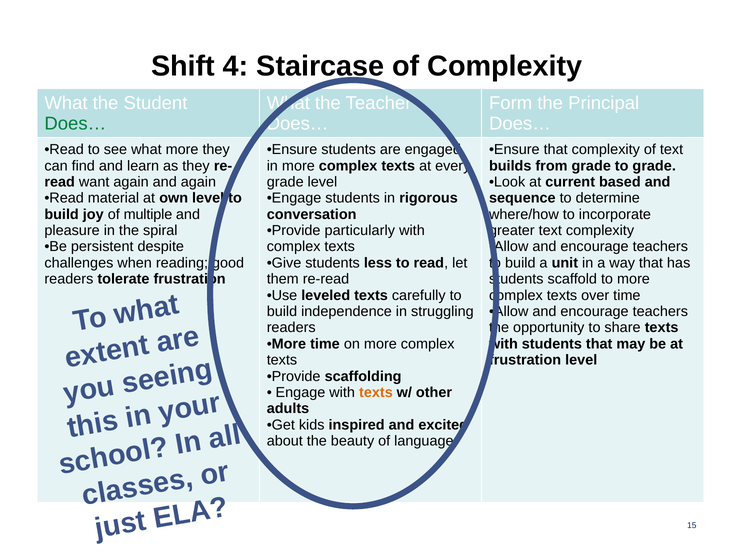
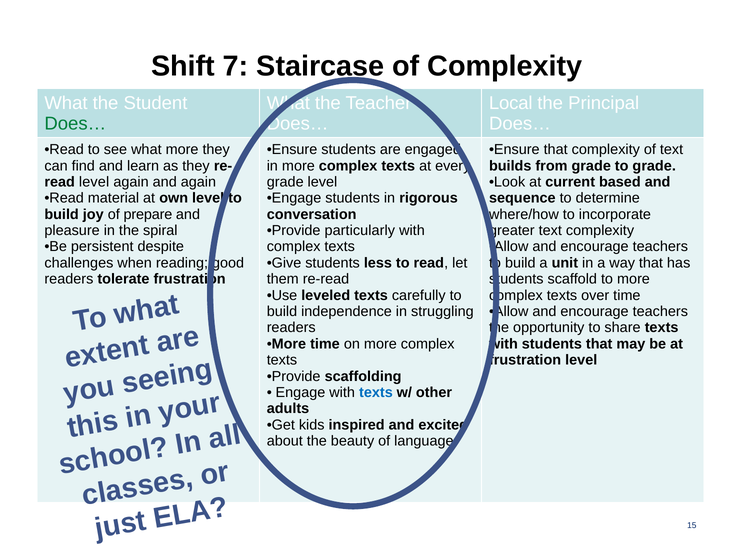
4: 4 -> 7
Form: Form -> Local
read want: want -> level
multiple: multiple -> prepare
texts at (376, 392) colour: orange -> blue
